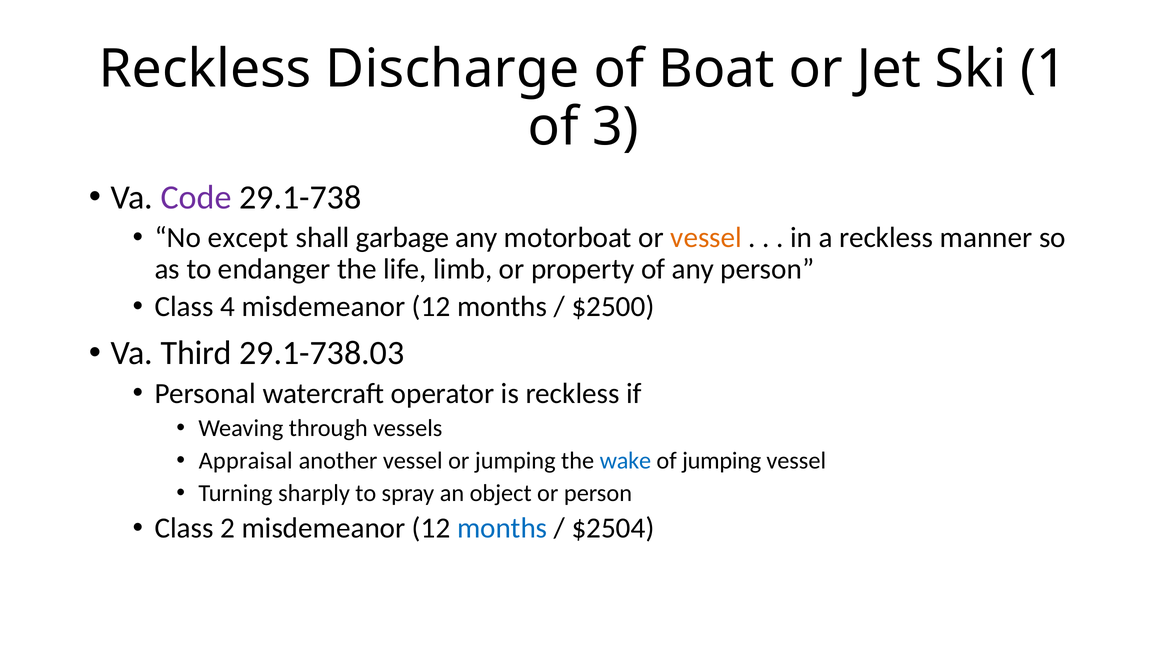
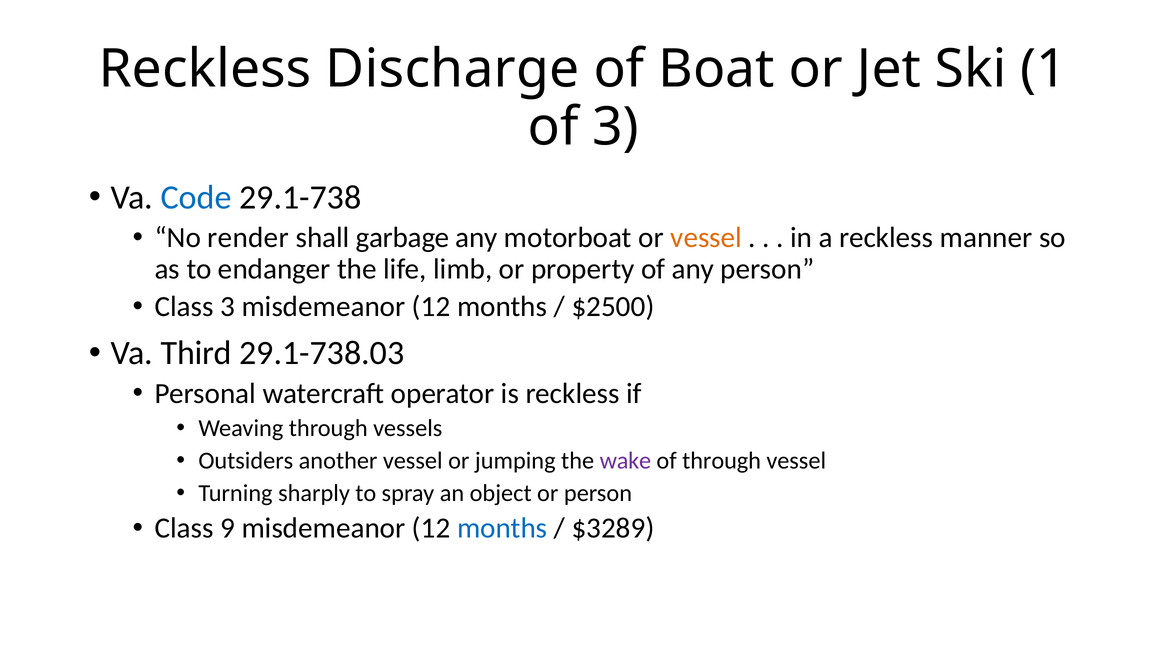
Code colour: purple -> blue
except: except -> render
Class 4: 4 -> 3
Appraisal: Appraisal -> Outsiders
wake colour: blue -> purple
of jumping: jumping -> through
2: 2 -> 9
$2504: $2504 -> $3289
